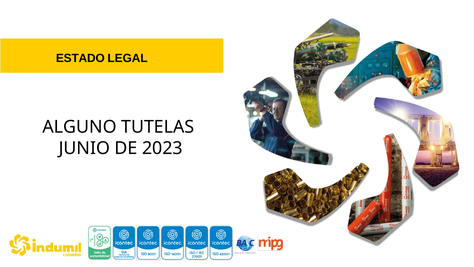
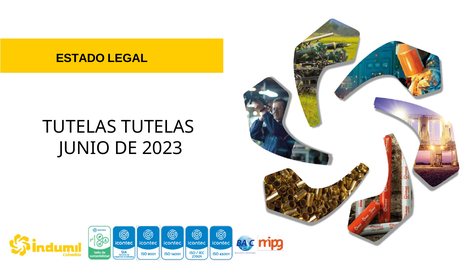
ALGUNO at (80, 127): ALGUNO -> TUTELAS
